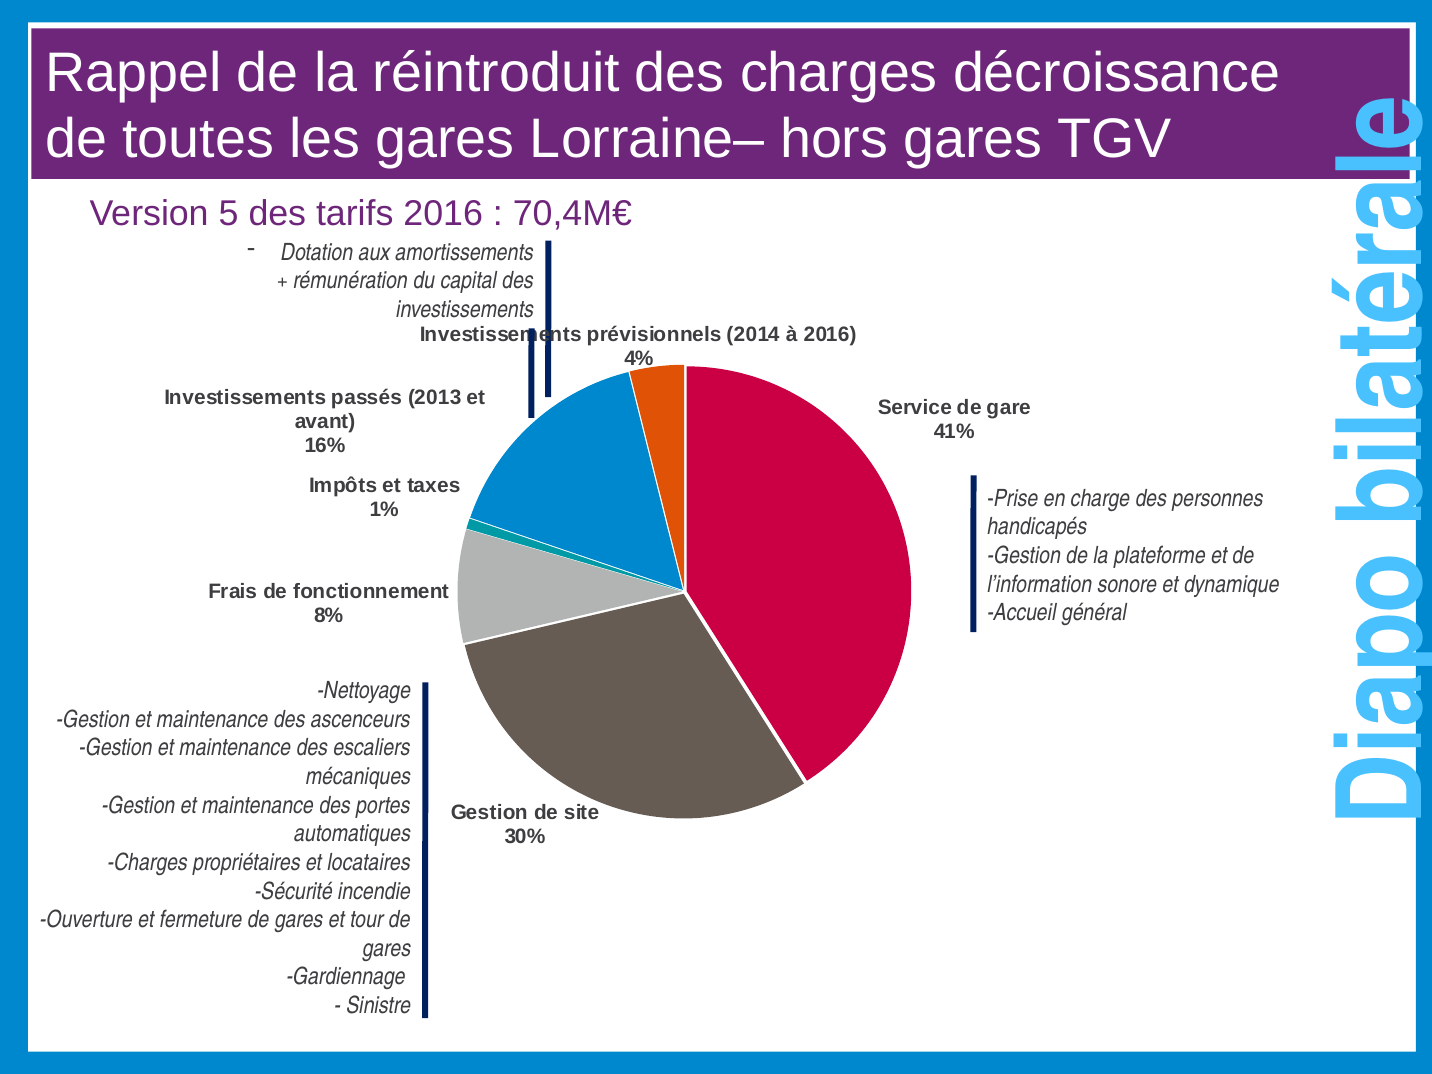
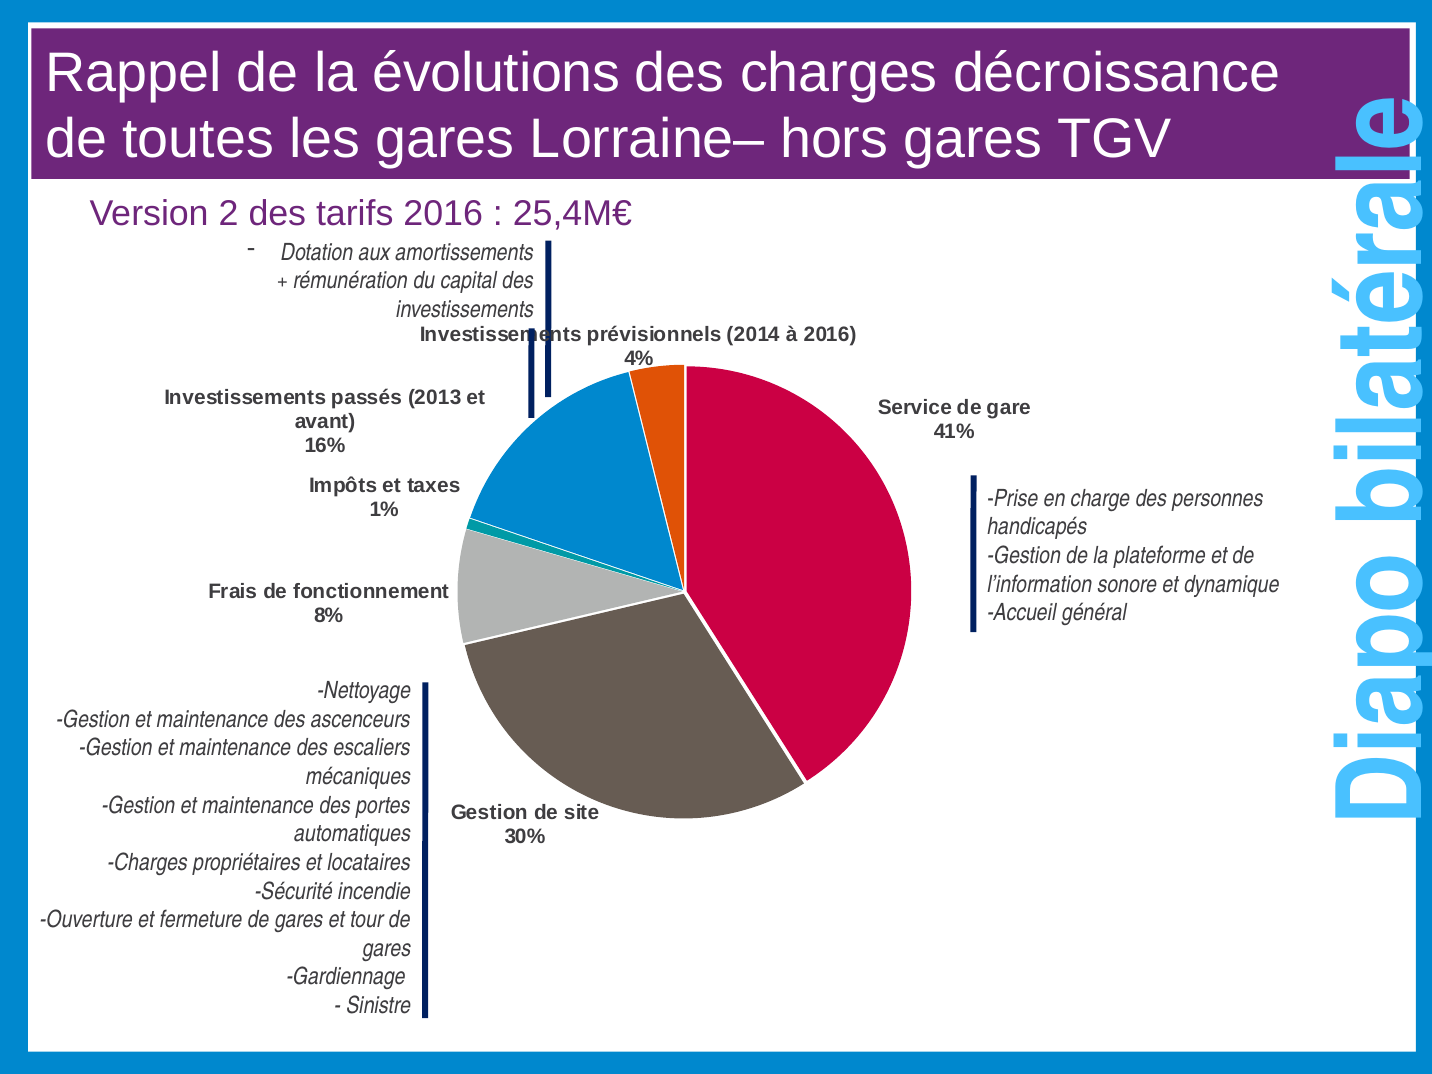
réintroduit: réintroduit -> évolutions
5: 5 -> 2
70,4M€: 70,4M€ -> 25,4M€
